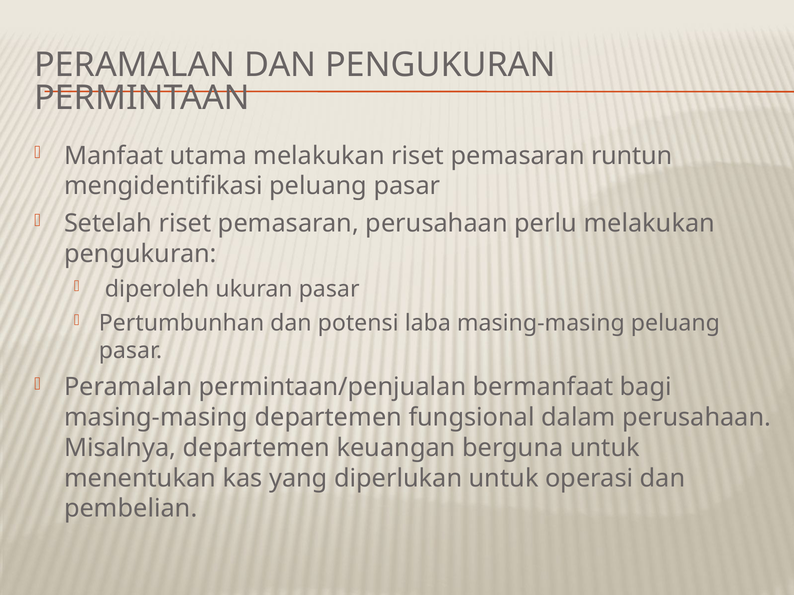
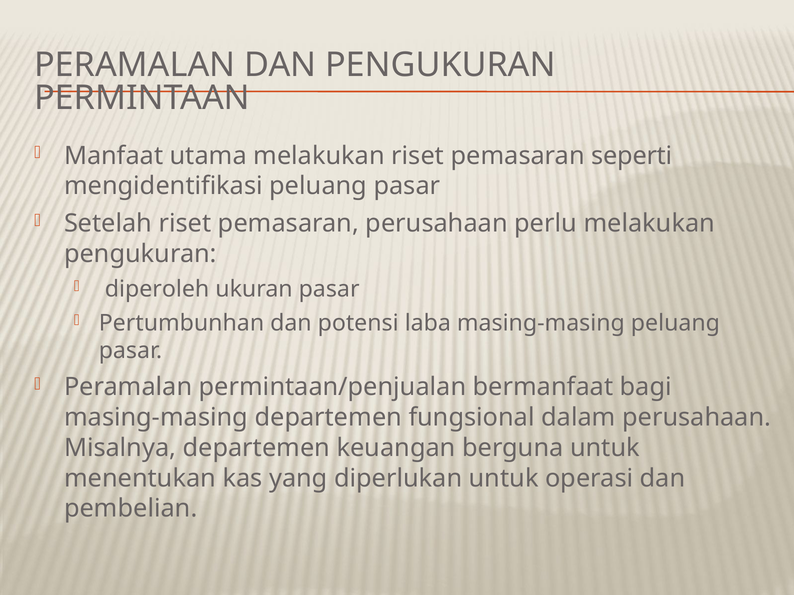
runtun: runtun -> seperti
